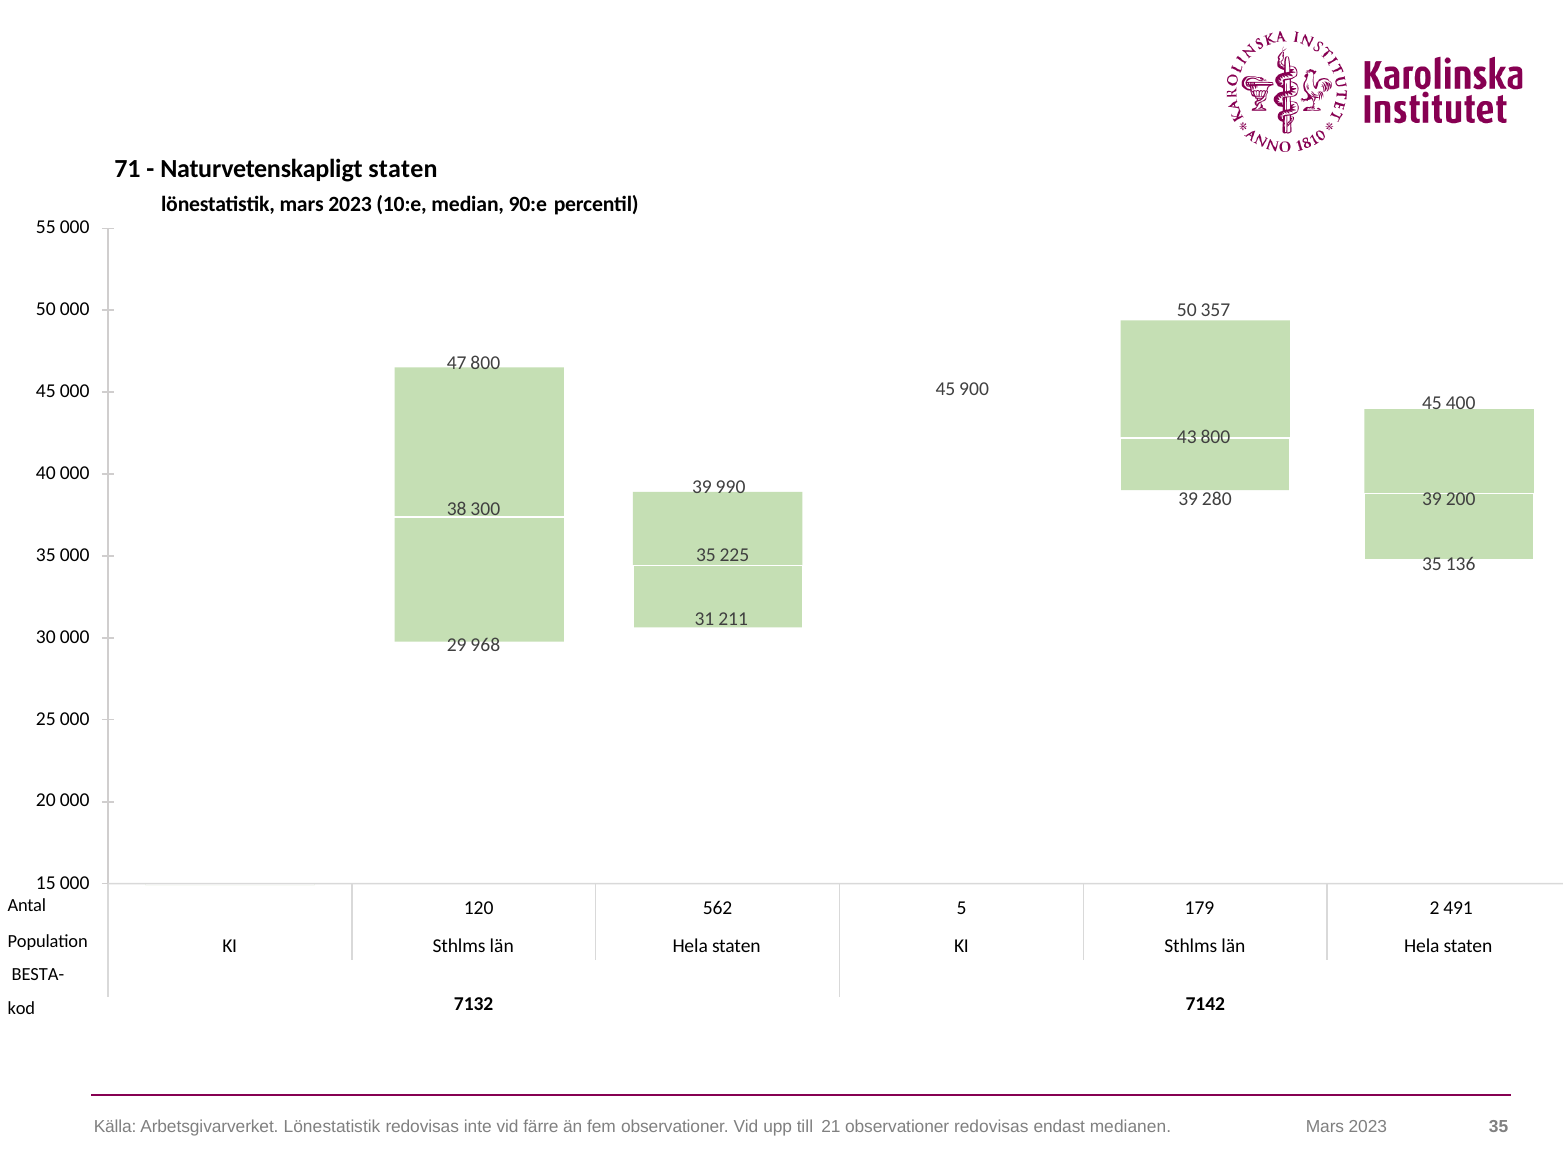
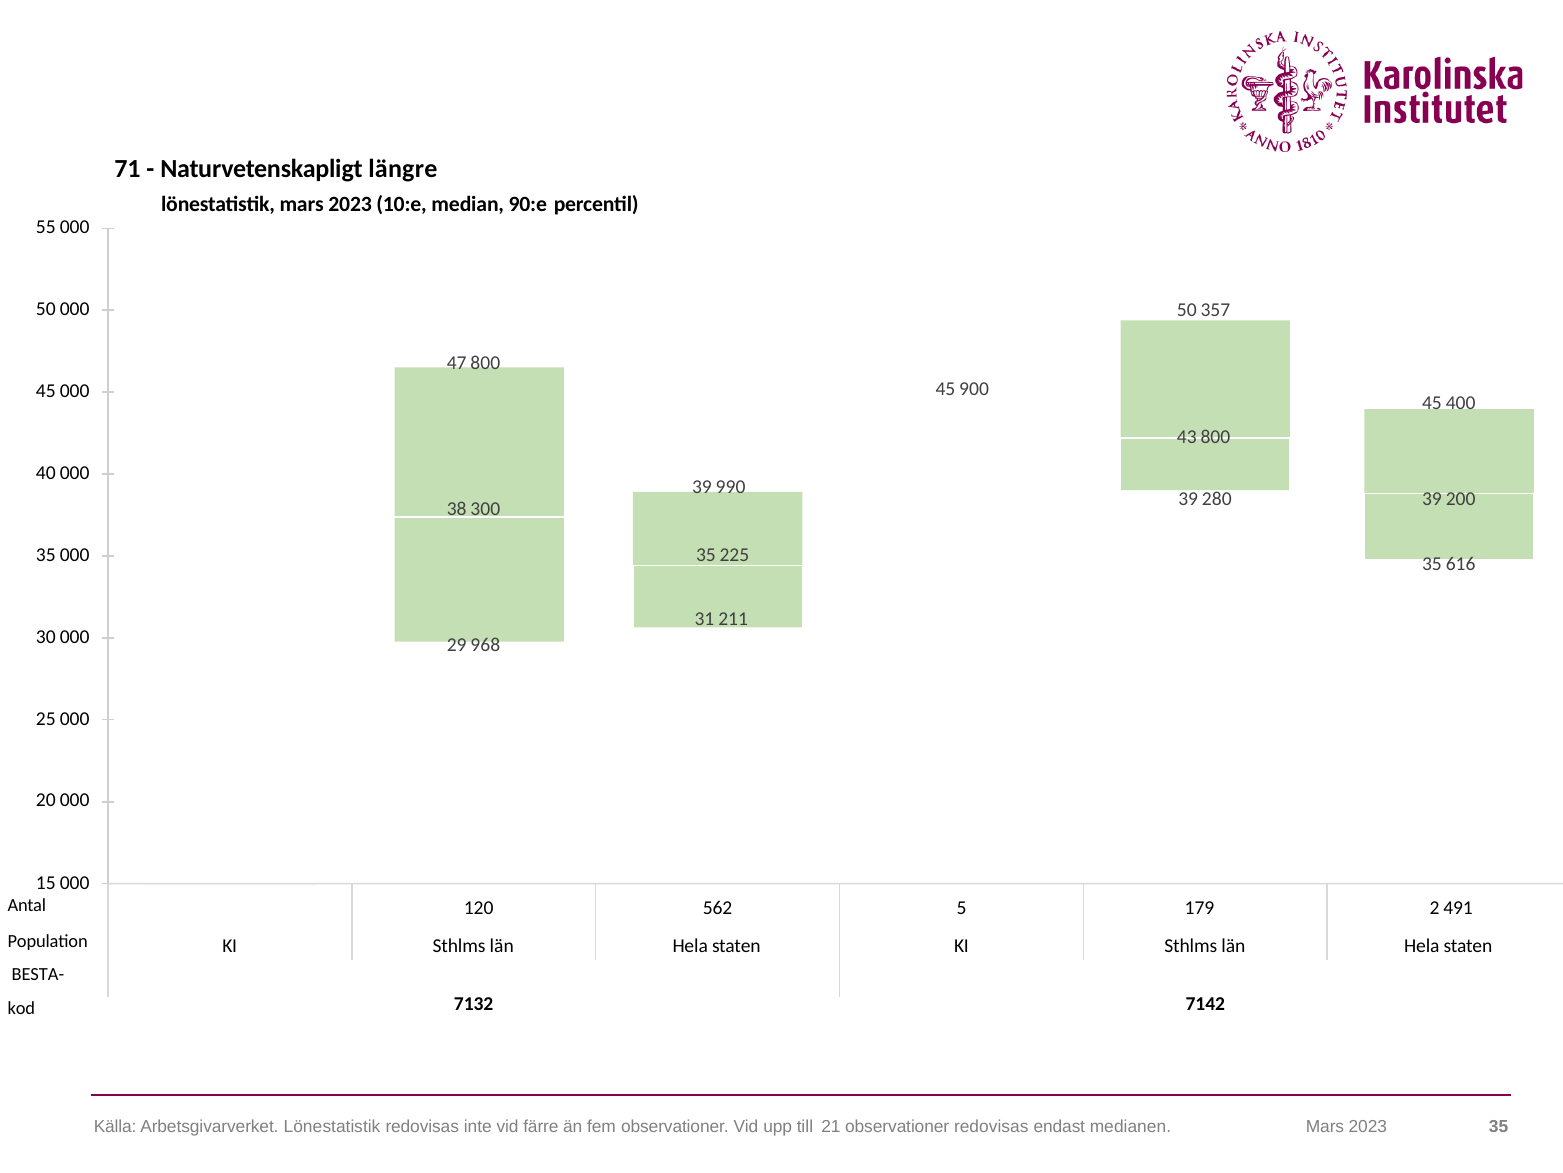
Naturvetenskapligt staten: staten -> längre
136: 136 -> 616
